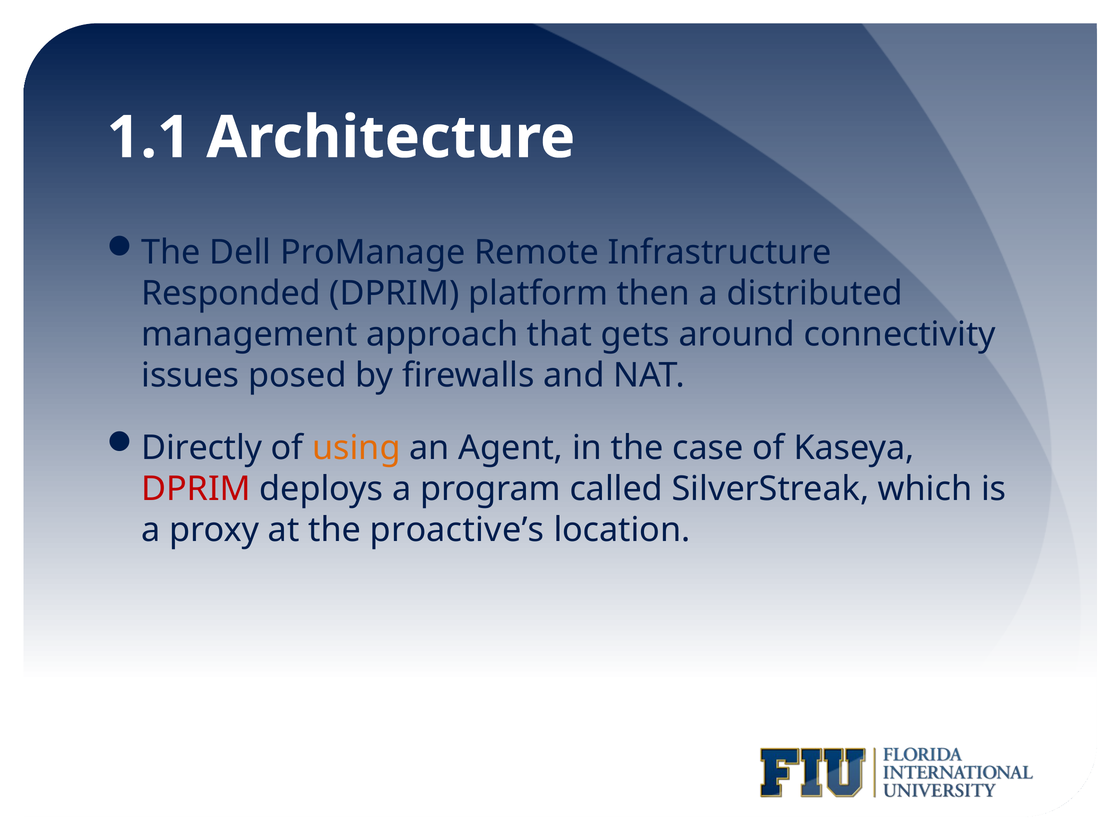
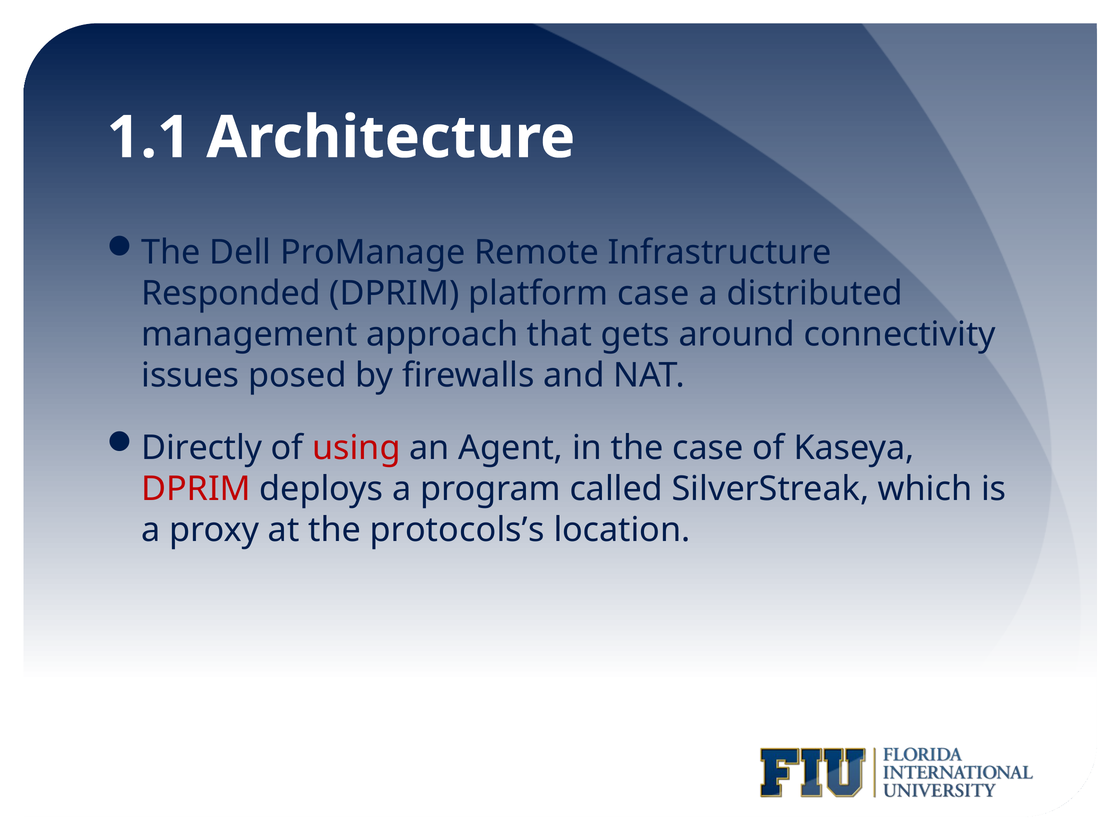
platform then: then -> case
using colour: orange -> red
proactive’s: proactive’s -> protocols’s
